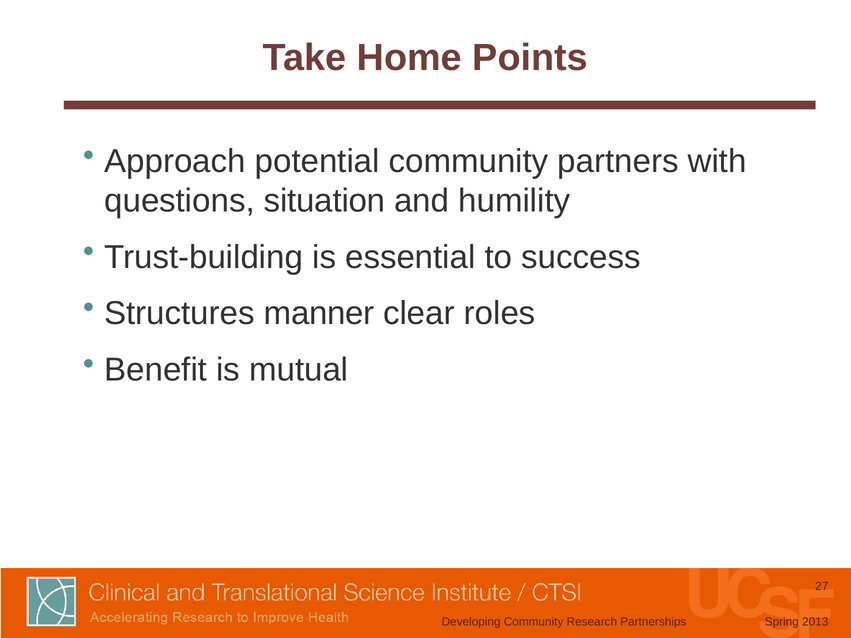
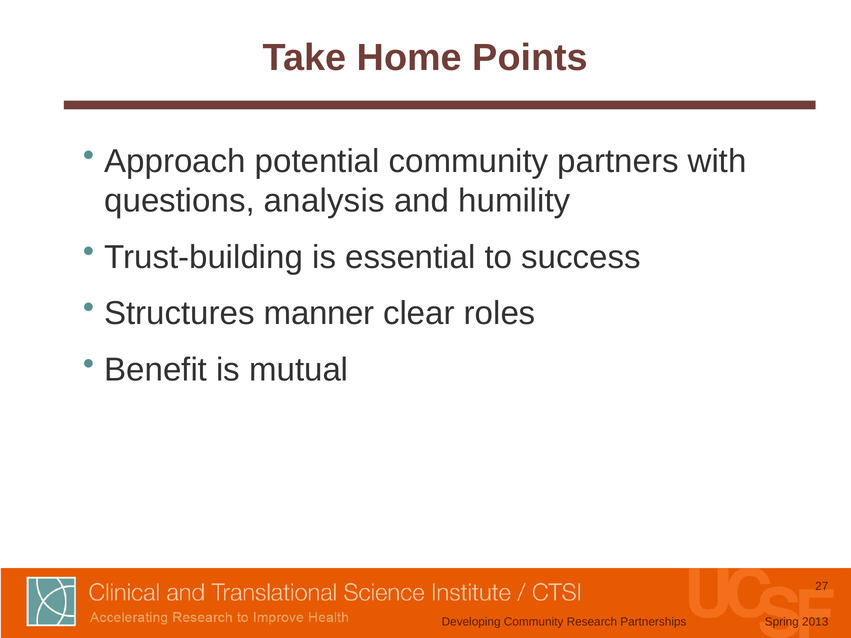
situation: situation -> analysis
